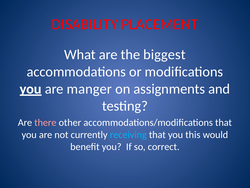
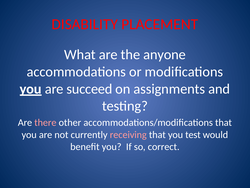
biggest: biggest -> anyone
manger: manger -> succeed
receiving colour: light blue -> pink
this: this -> test
